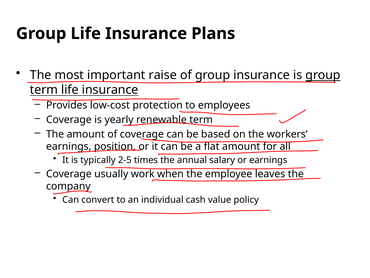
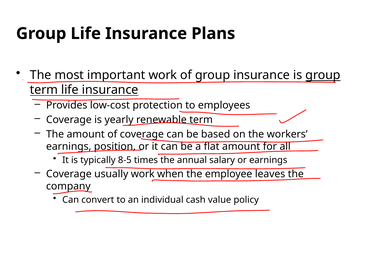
important raise: raise -> work
2-5: 2-5 -> 8-5
